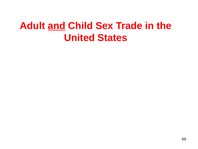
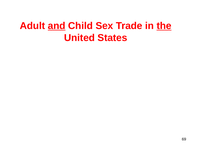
the underline: none -> present
